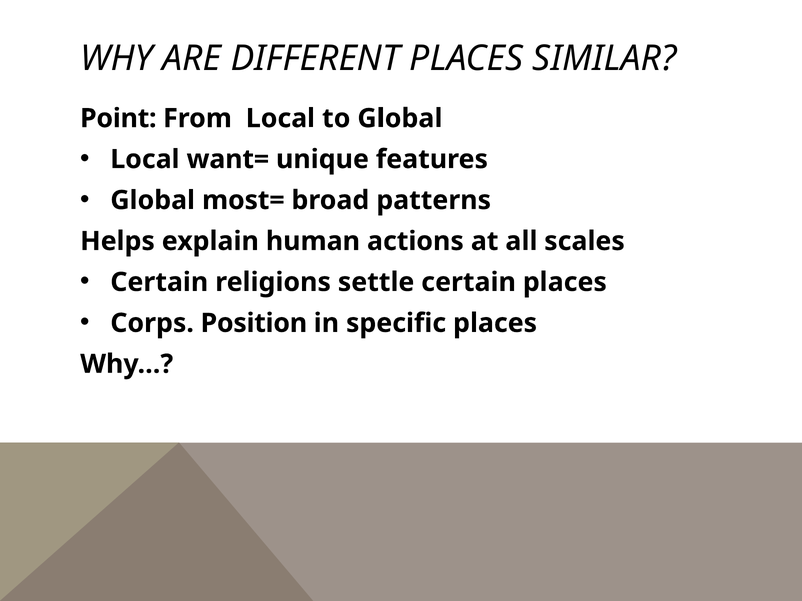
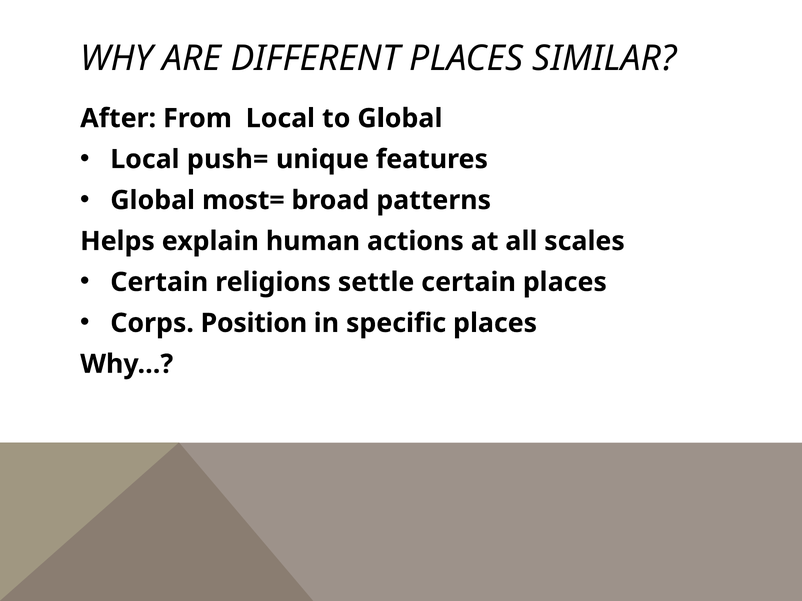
Point: Point -> After
want=: want= -> push=
